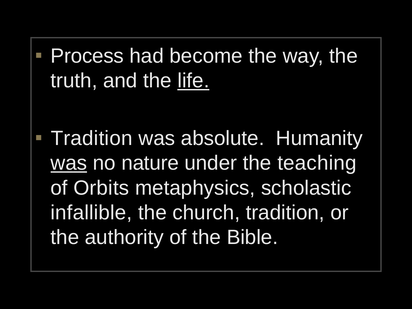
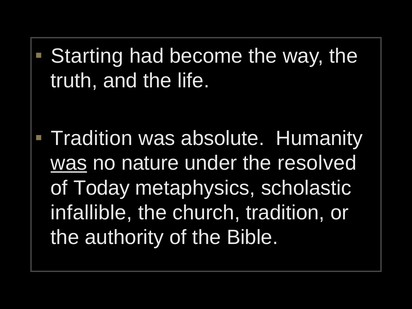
Process: Process -> Starting
life underline: present -> none
teaching: teaching -> resolved
Orbits: Orbits -> Today
